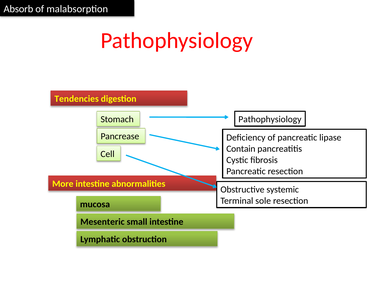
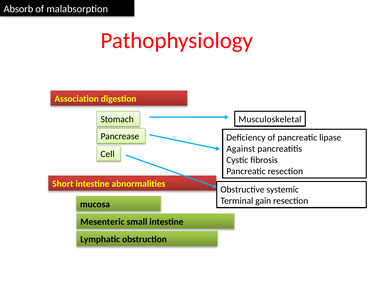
Tendencies: Tendencies -> Association
Pathophysiology at (270, 119): Pathophysiology -> Musculoskeletal
Contain: Contain -> Against
More: More -> Short
sole: sole -> gain
